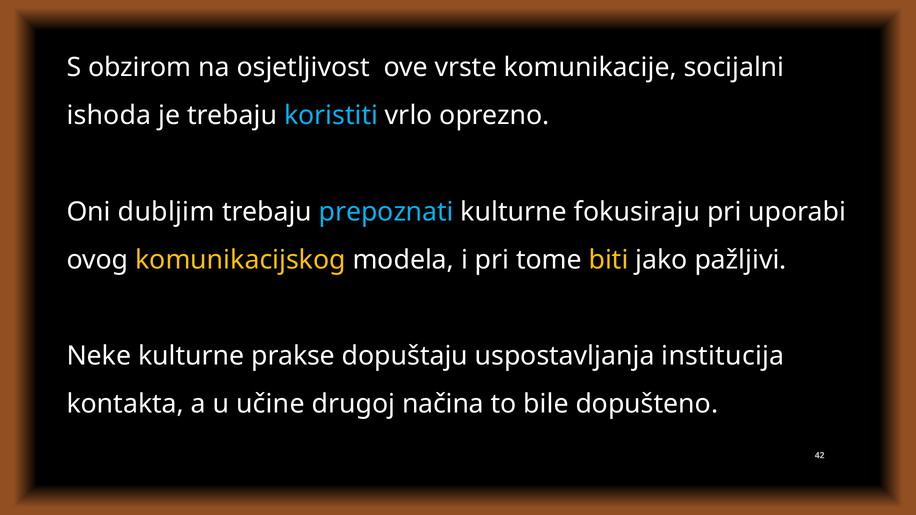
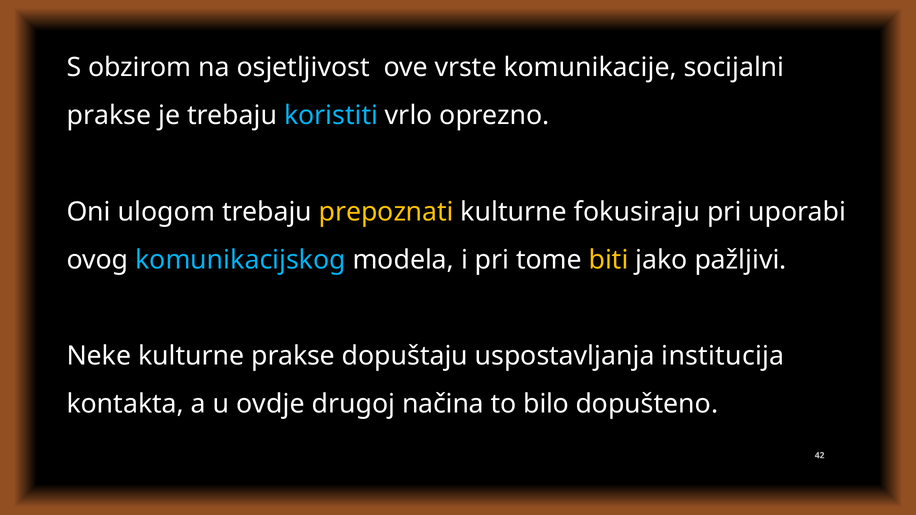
ishoda at (109, 116): ishoda -> prakse
dubljim: dubljim -> ulogom
prepoznati colour: light blue -> yellow
komunikacijskog colour: yellow -> light blue
učine: učine -> ovdje
bile: bile -> bilo
